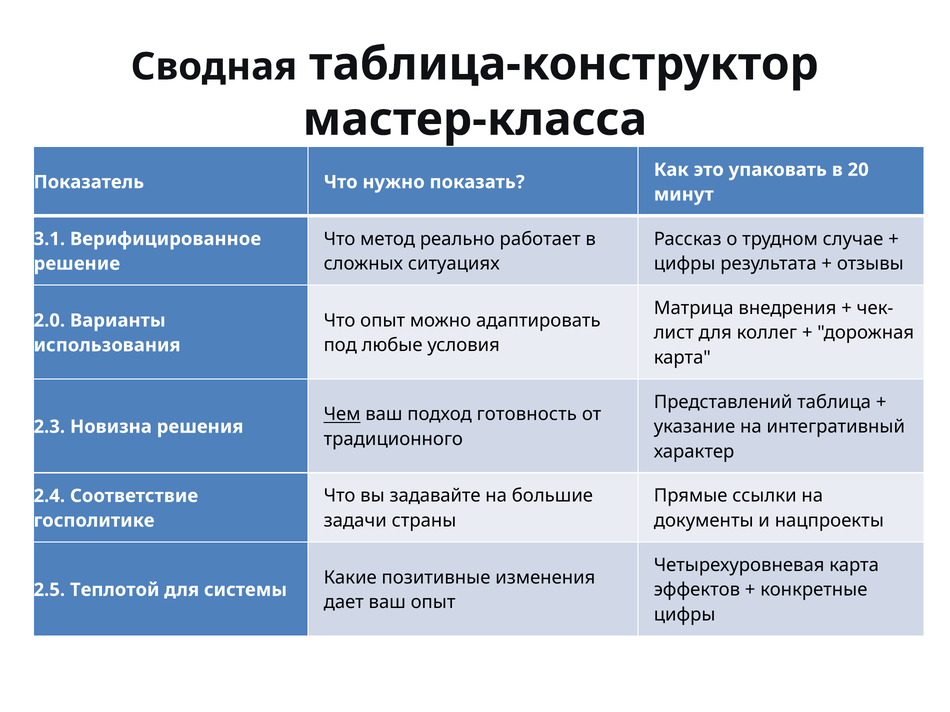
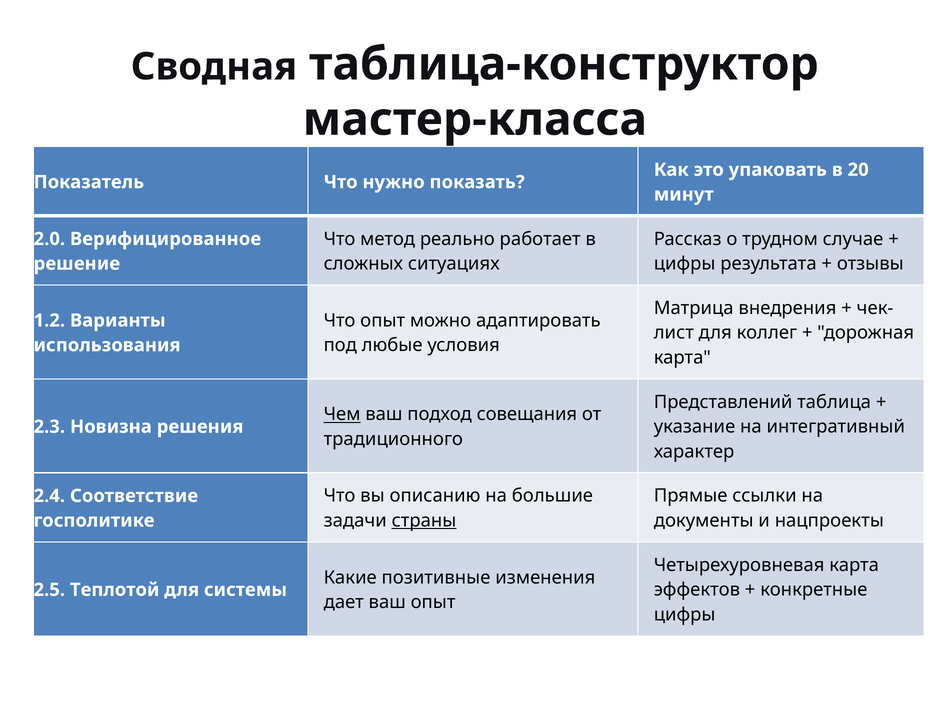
3.1: 3.1 -> 2.0
2.0: 2.0 -> 1.2
готовность: готовность -> совещания
задавайте: задавайте -> описанию
страны underline: none -> present
